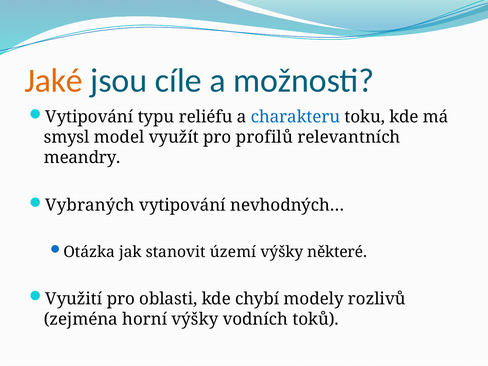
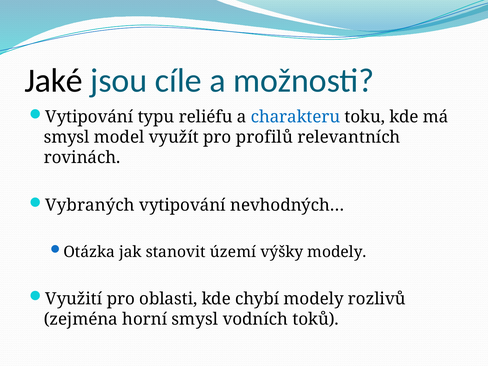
Jaké colour: orange -> black
meandry: meandry -> rovinách
výšky některé: některé -> modely
horní výšky: výšky -> smysl
